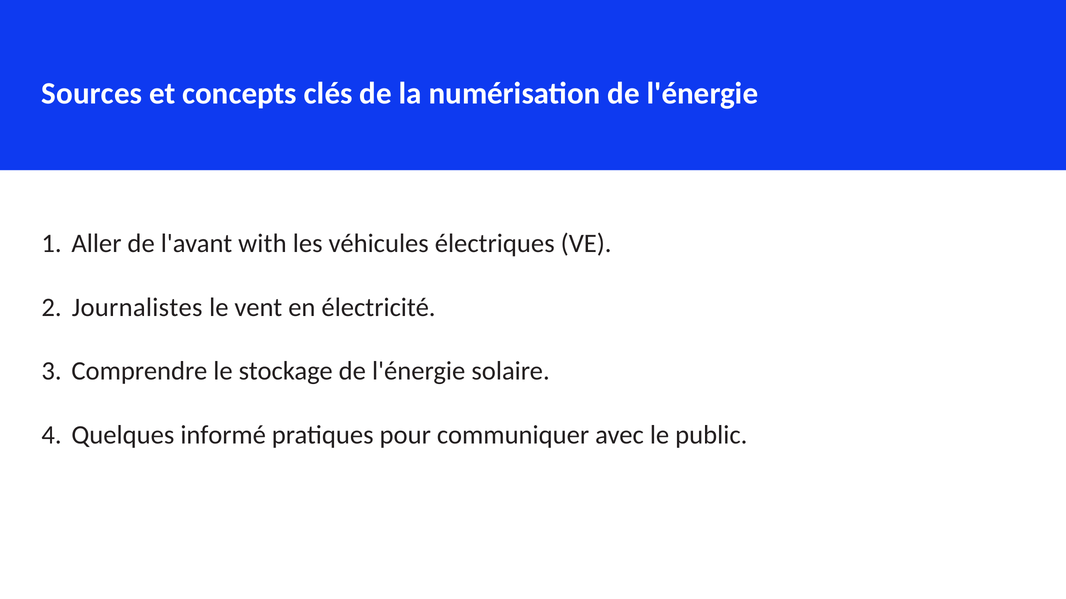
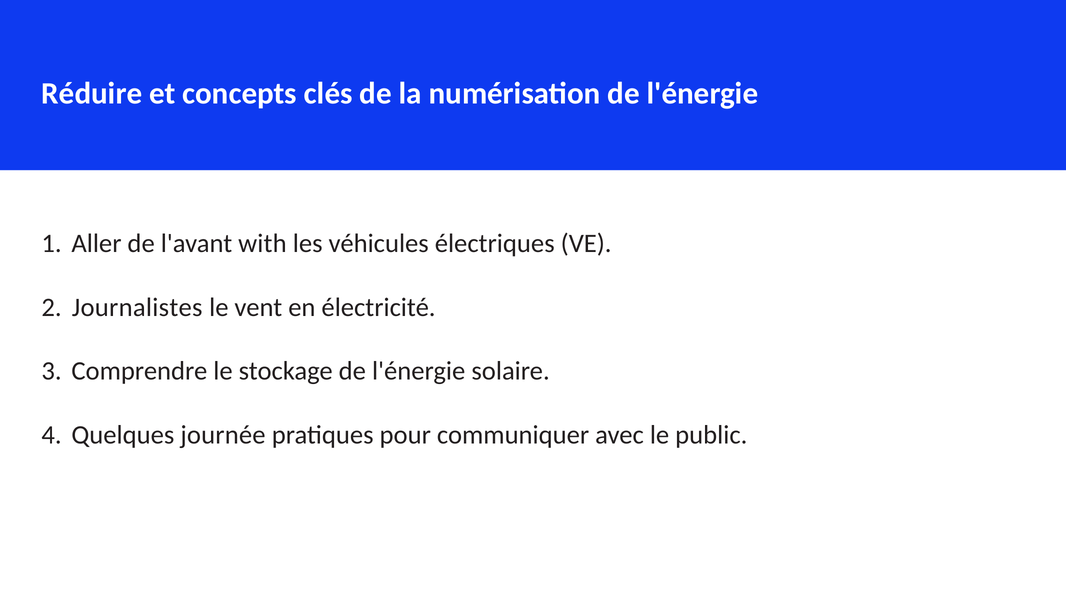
Sources: Sources -> Réduire
informé: informé -> journée
